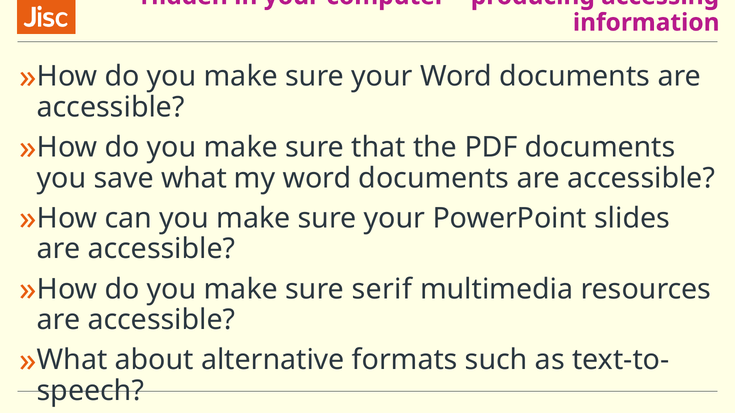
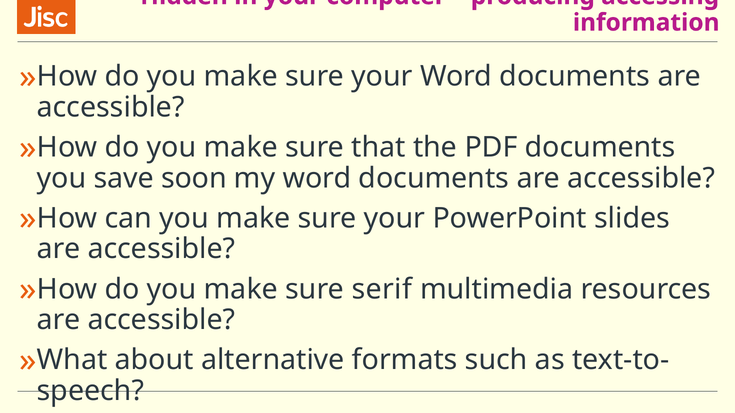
what: what -> soon
